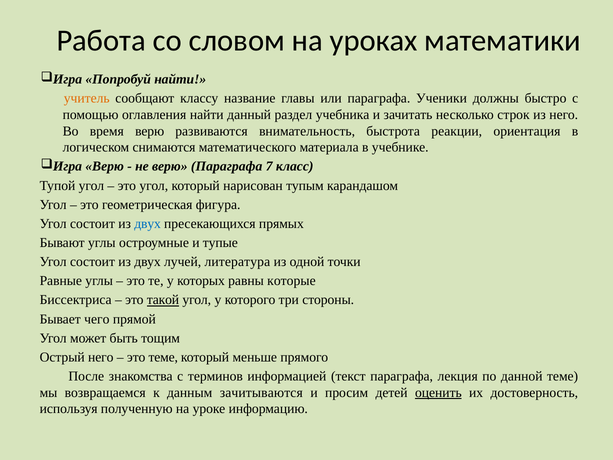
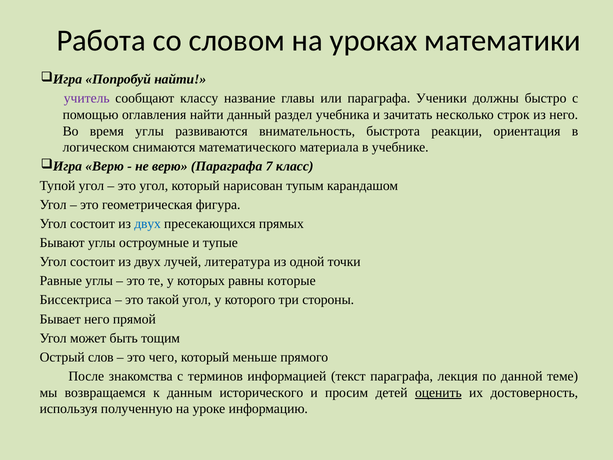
учитель colour: orange -> purple
время верю: верю -> углы
такой underline: present -> none
Бывает чего: чего -> него
Острый него: него -> слов
это теме: теме -> чего
зачитываются: зачитываются -> исторического
